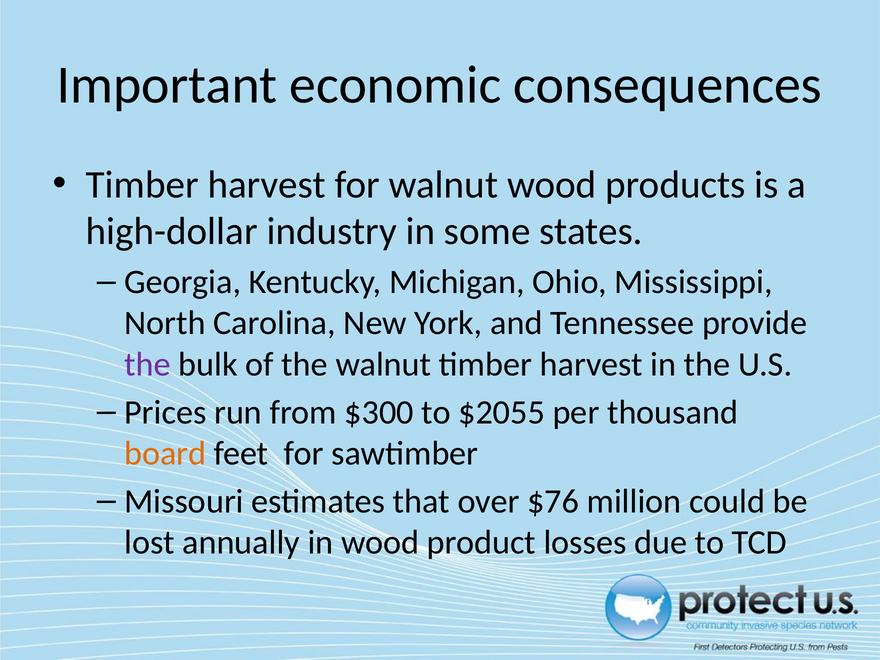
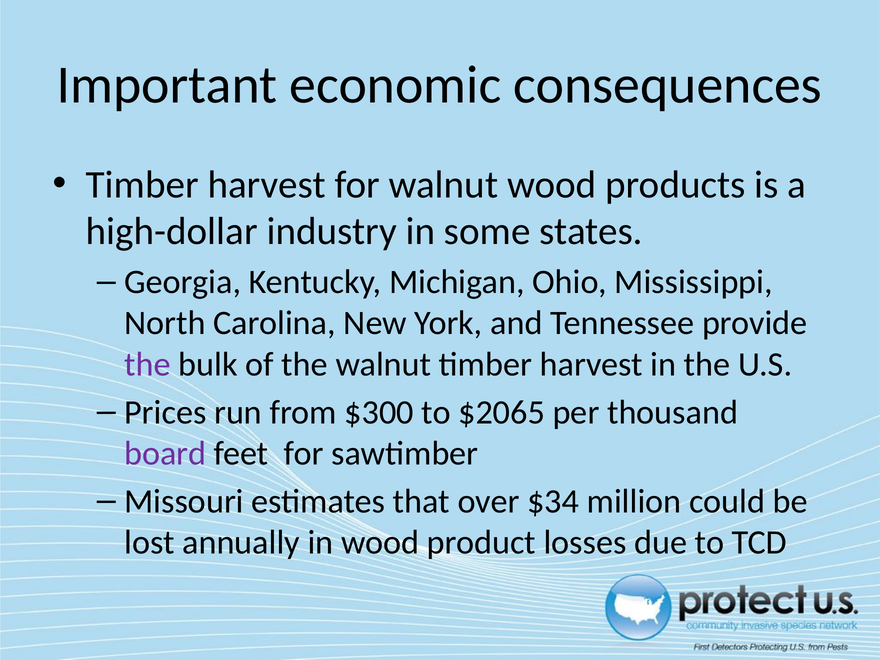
$2055: $2055 -> $2065
board colour: orange -> purple
$76: $76 -> $34
